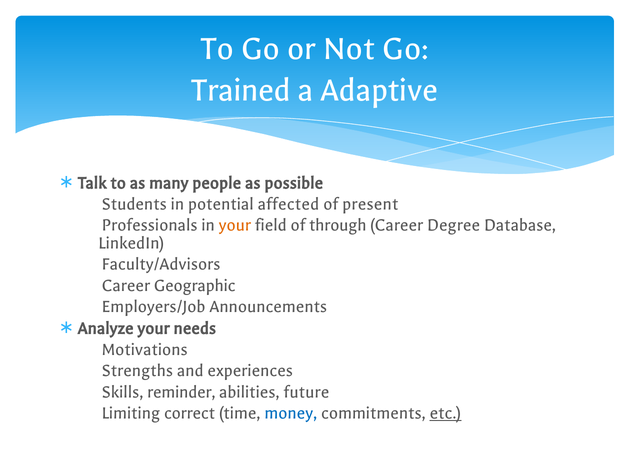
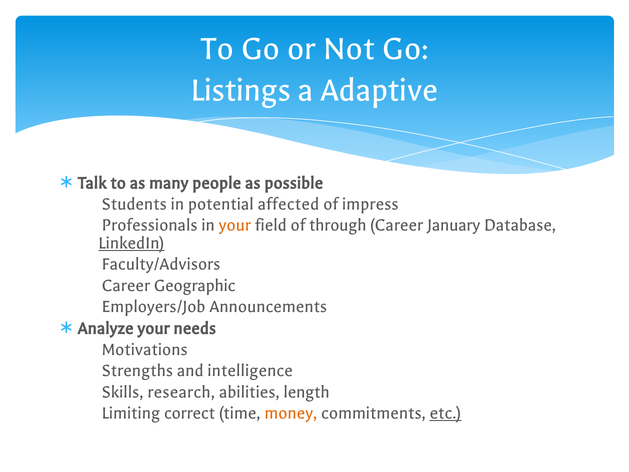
Trained: Trained -> Listings
present: present -> impress
Degree: Degree -> January
LinkedIn underline: none -> present
experiences: experiences -> intelligence
reminder: reminder -> research
future: future -> length
money colour: blue -> orange
